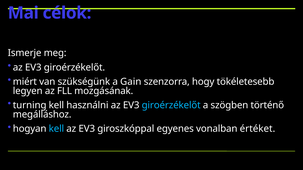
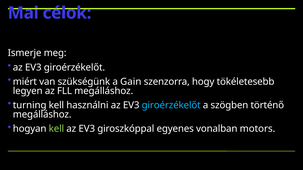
FLL mozgásának: mozgásának -> megálláshoz
kell at (56, 129) colour: light blue -> light green
értéket: értéket -> motors
